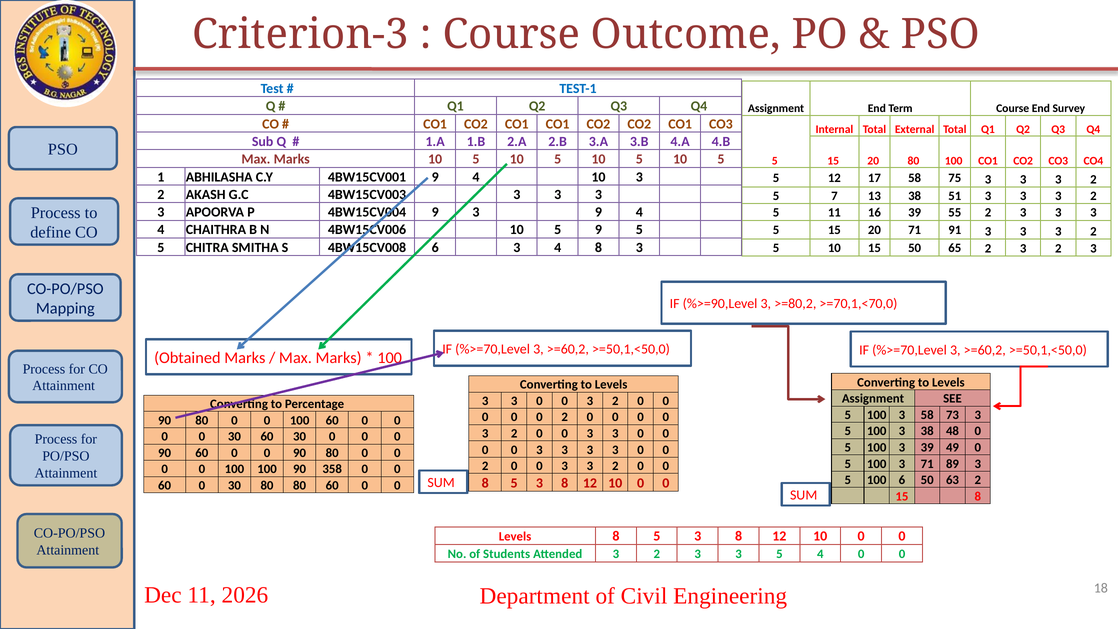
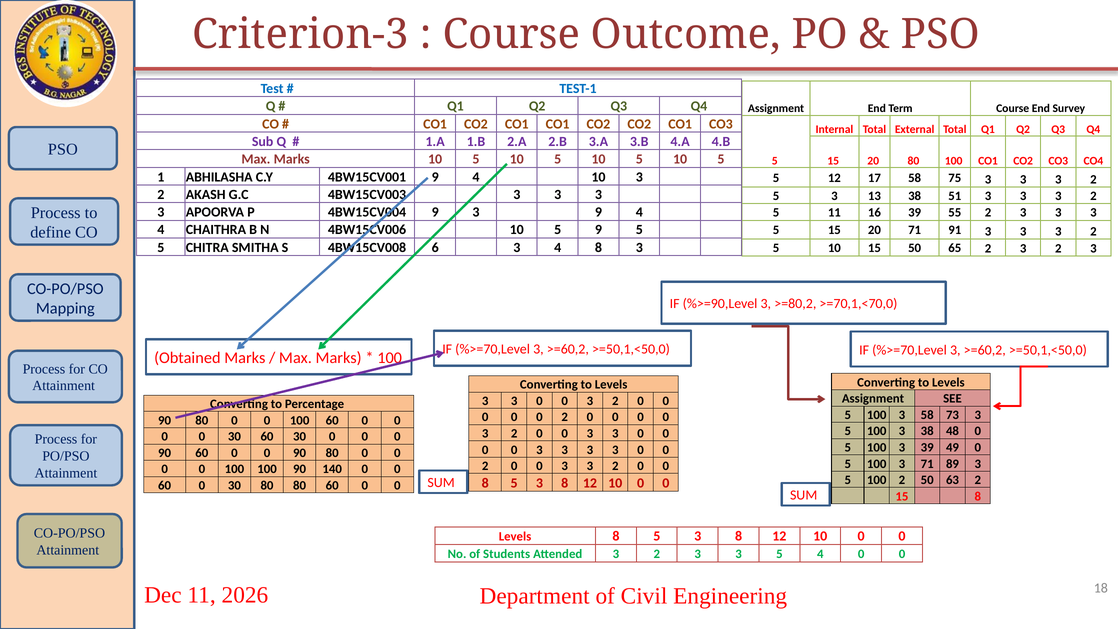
7 at (834, 196): 7 -> 3
358: 358 -> 140
100 6: 6 -> 2
